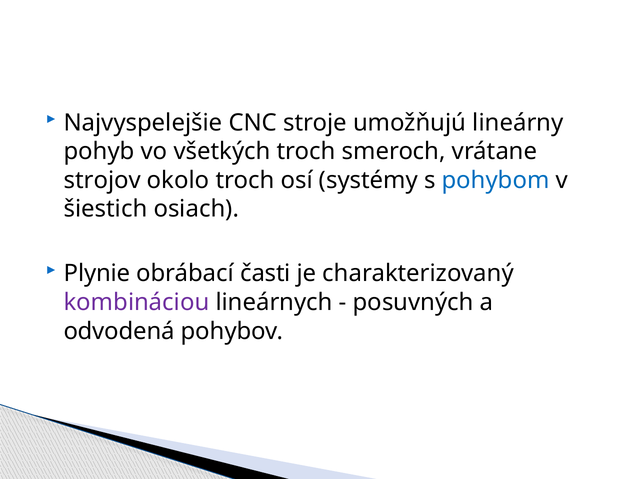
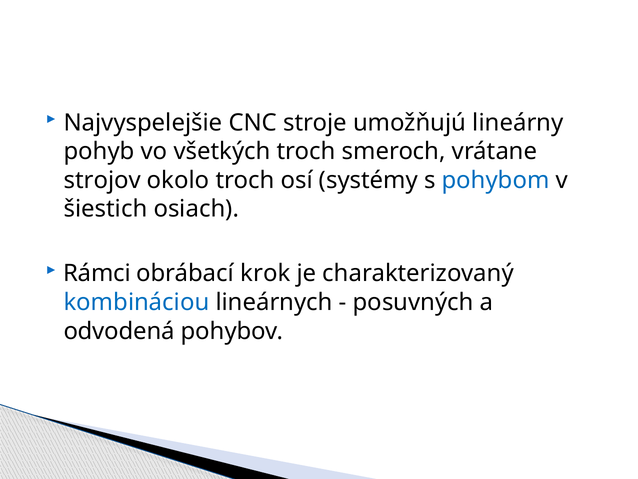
Plynie: Plynie -> Rámci
časti: časti -> krok
kombináciou colour: purple -> blue
